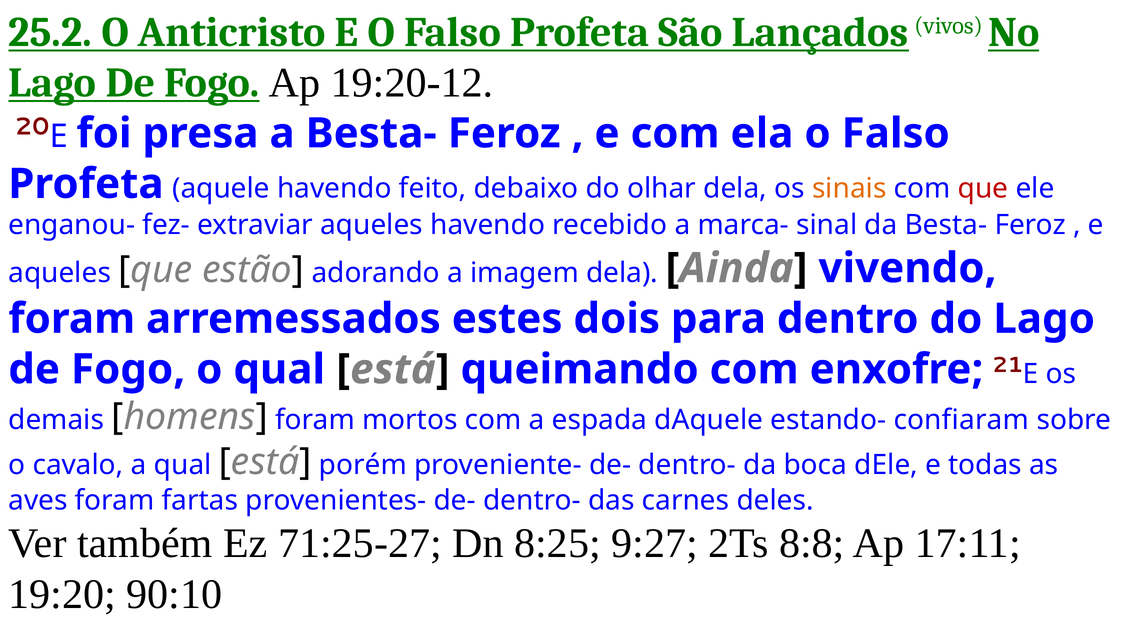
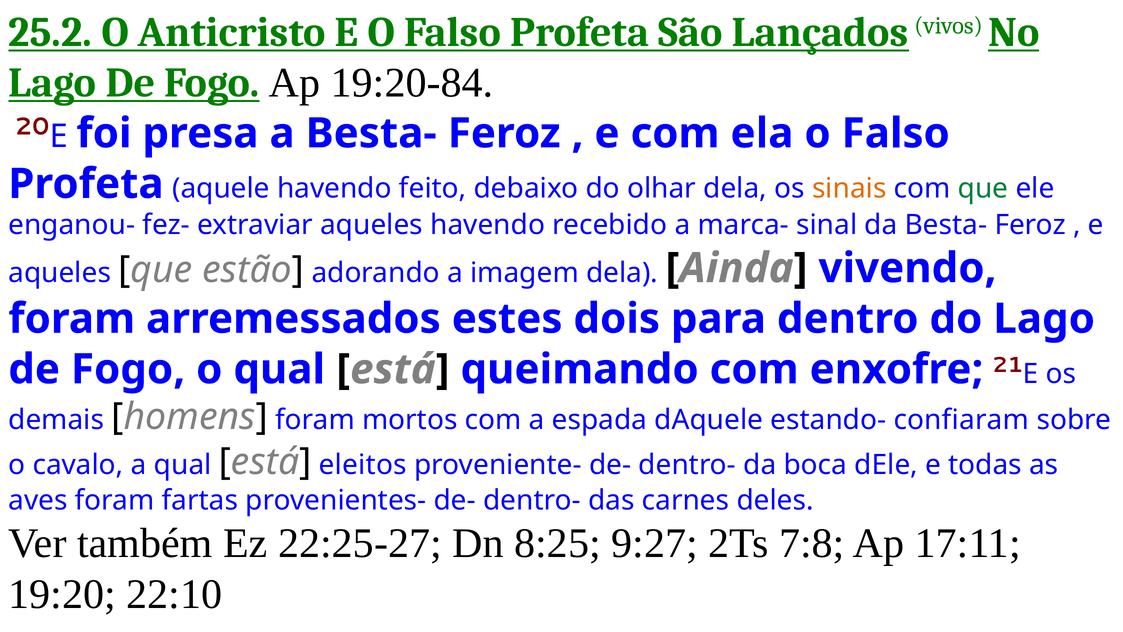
19:20-12: 19:20-12 -> 19:20-84
que at (983, 189) colour: red -> green
porém: porém -> eleitos
71:25-27: 71:25-27 -> 22:25-27
8:8: 8:8 -> 7:8
90:10: 90:10 -> 22:10
